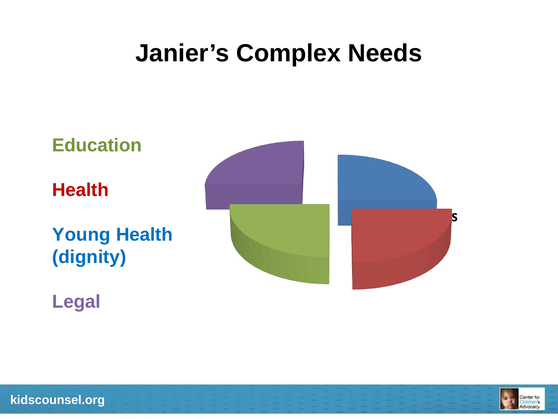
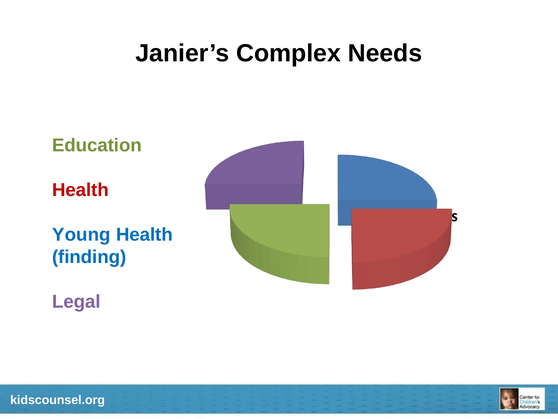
dignity: dignity -> finding
